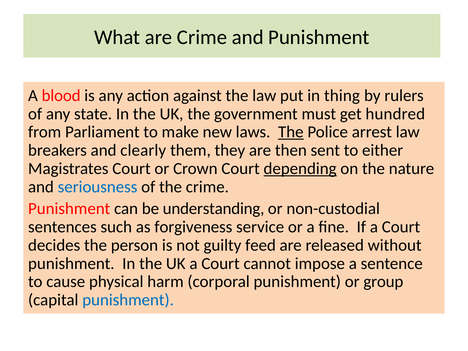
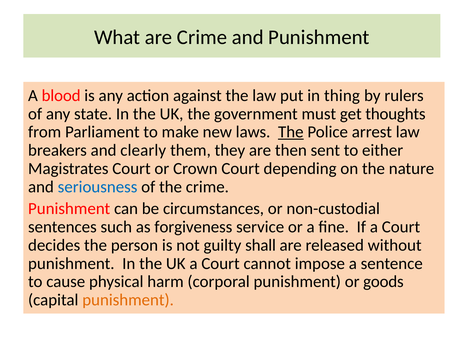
hundred: hundred -> thoughts
depending underline: present -> none
understanding: understanding -> circumstances
feed: feed -> shall
group: group -> goods
punishment at (128, 300) colour: blue -> orange
